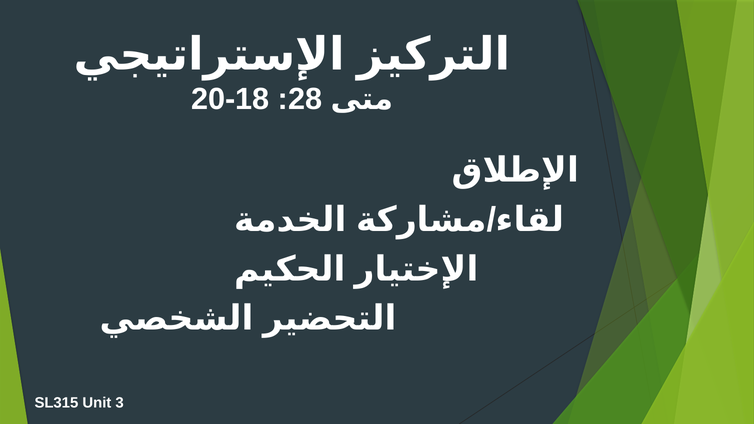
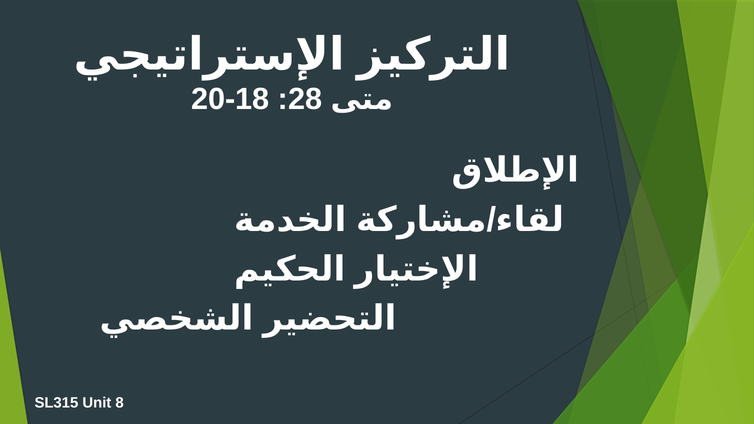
3: 3 -> 8
